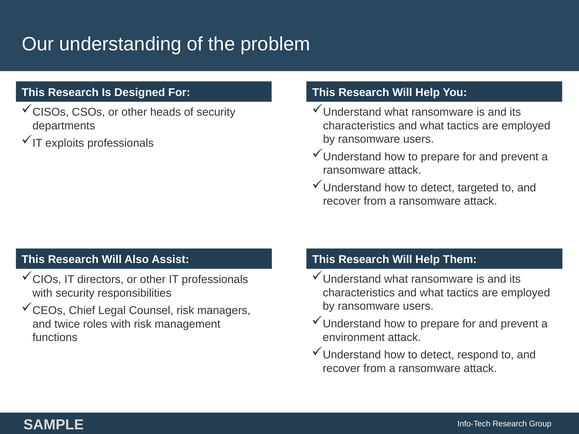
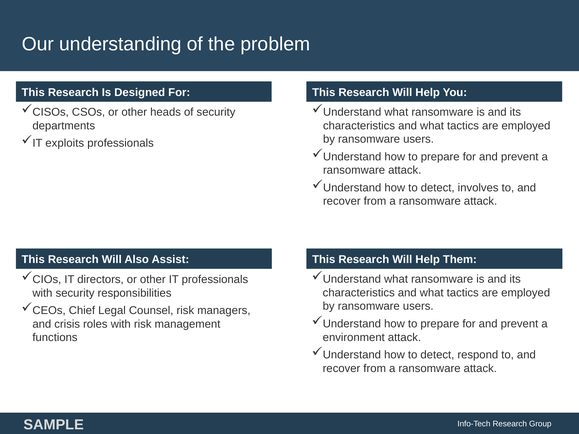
targeted: targeted -> involves
twice: twice -> crisis
